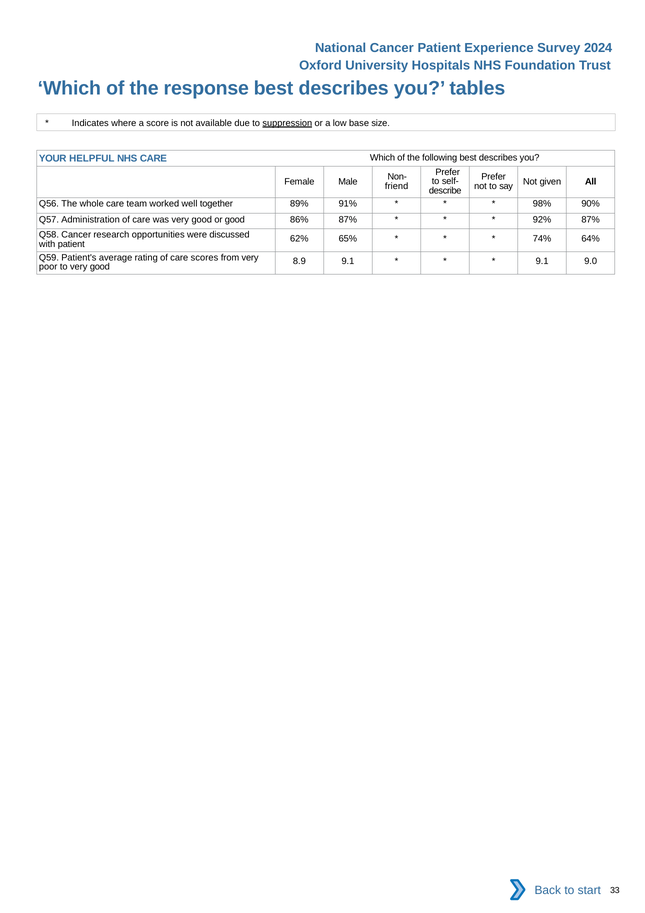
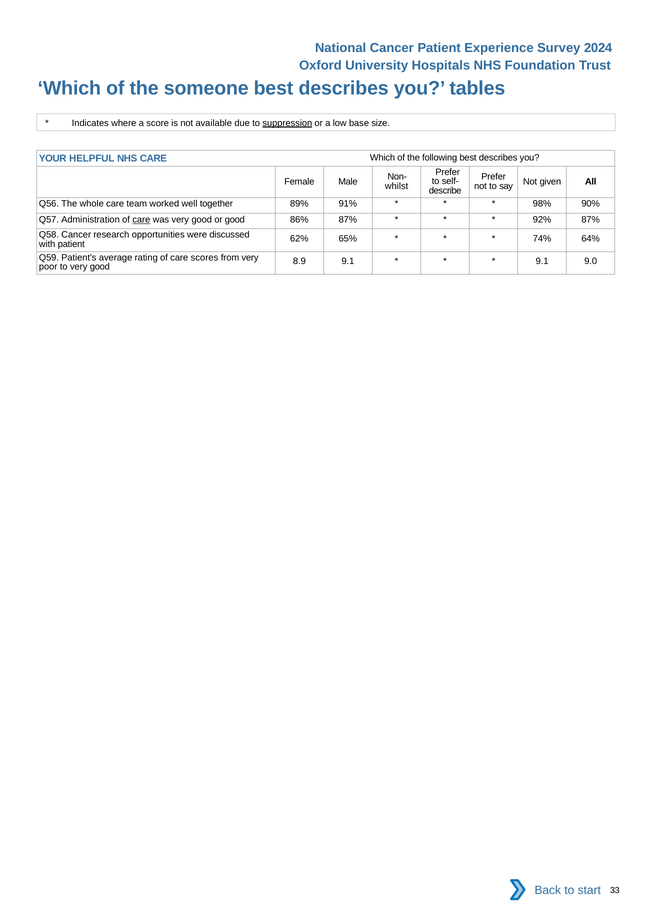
response: response -> someone
friend: friend -> whilst
care at (141, 220) underline: none -> present
